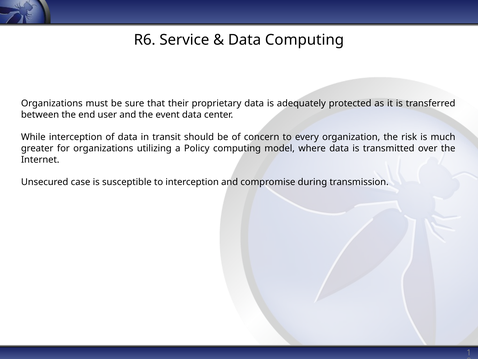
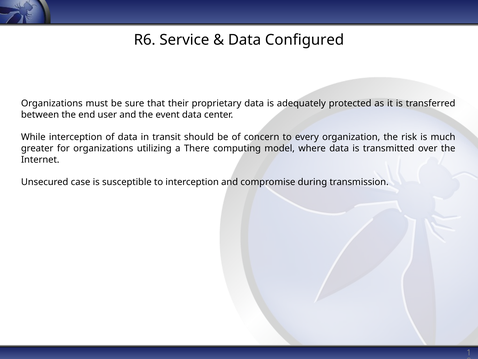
Data Computing: Computing -> Configured
Policy: Policy -> There
